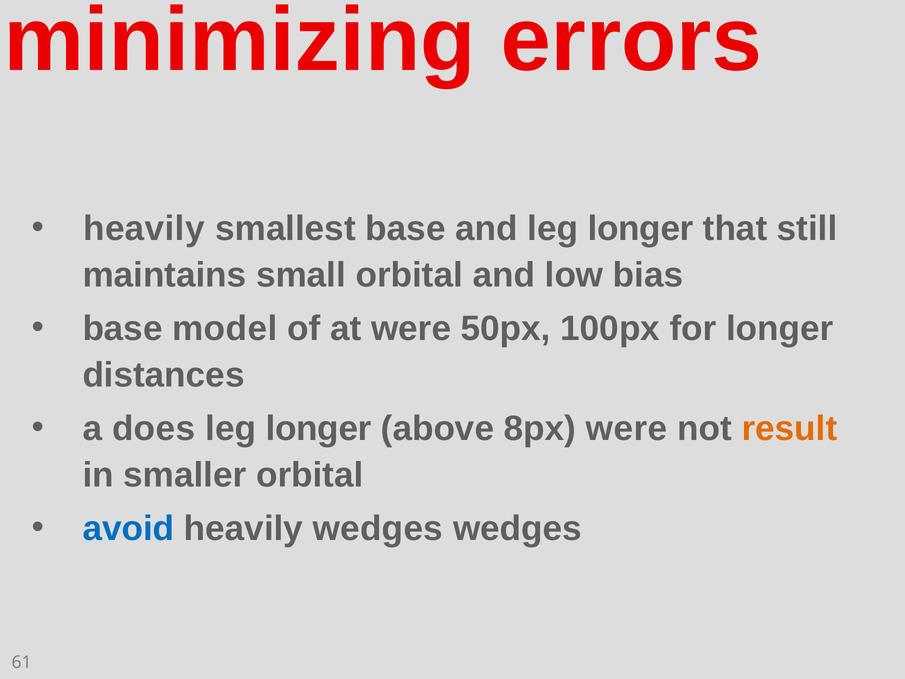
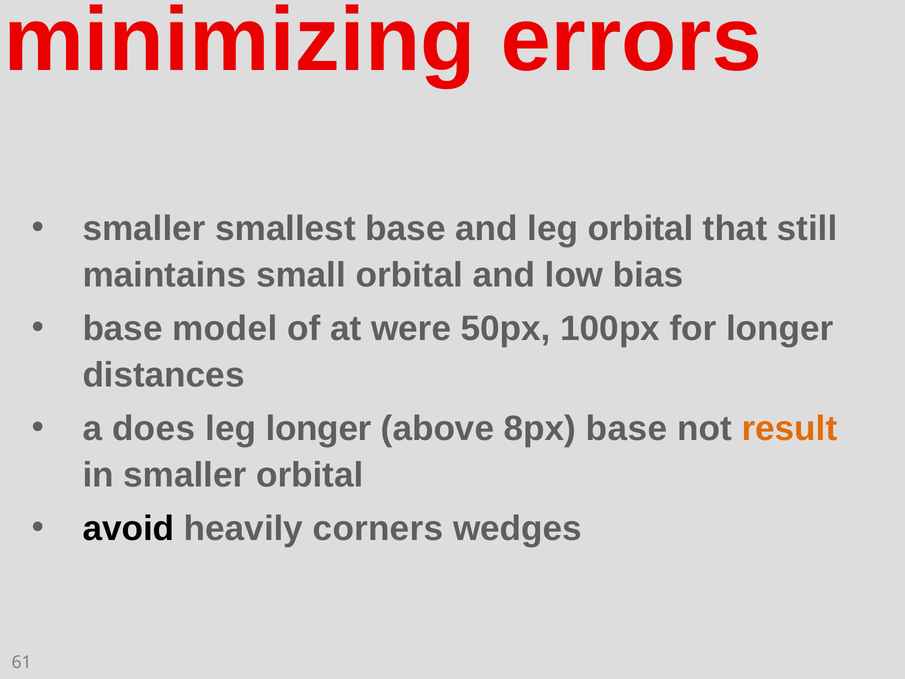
heavily at (144, 228): heavily -> smaller
and leg longer: longer -> orbital
8px were: were -> base
avoid colour: blue -> black
heavily wedges: wedges -> corners
